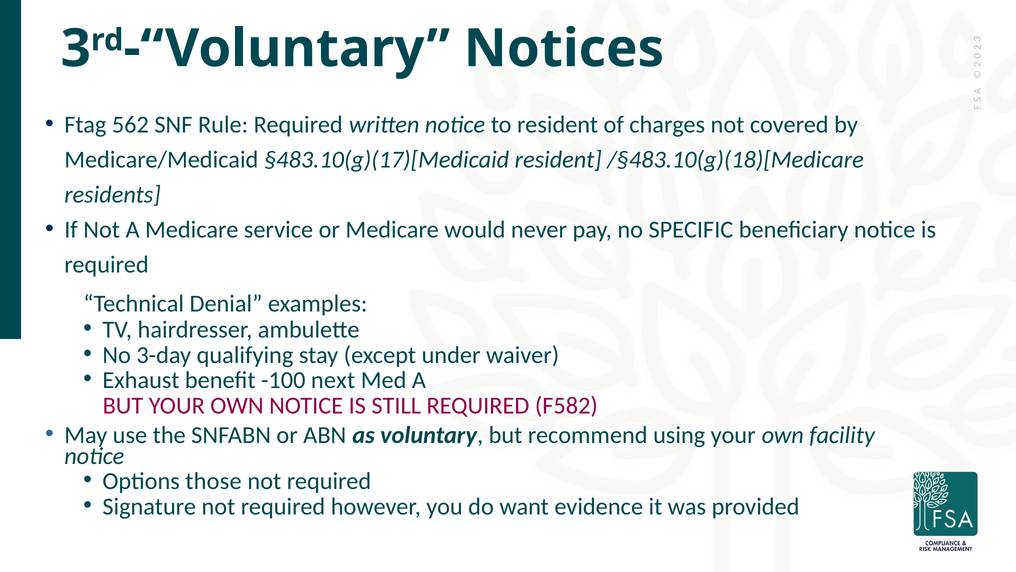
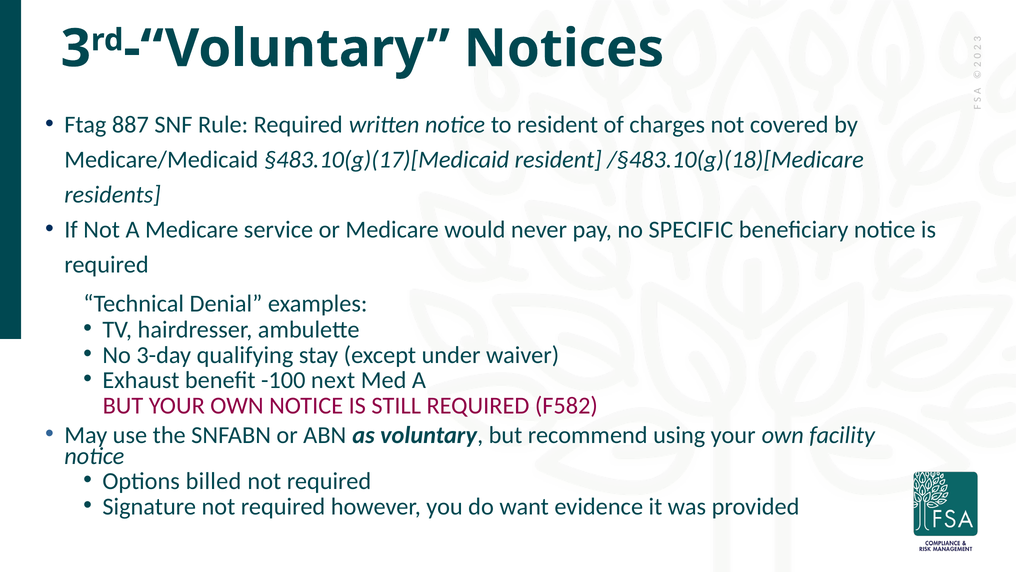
562: 562 -> 887
those: those -> billed
